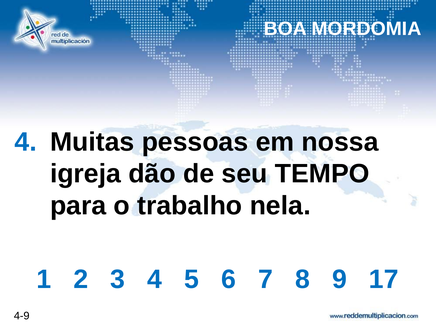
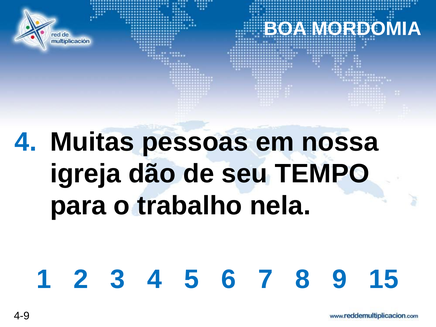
17: 17 -> 15
